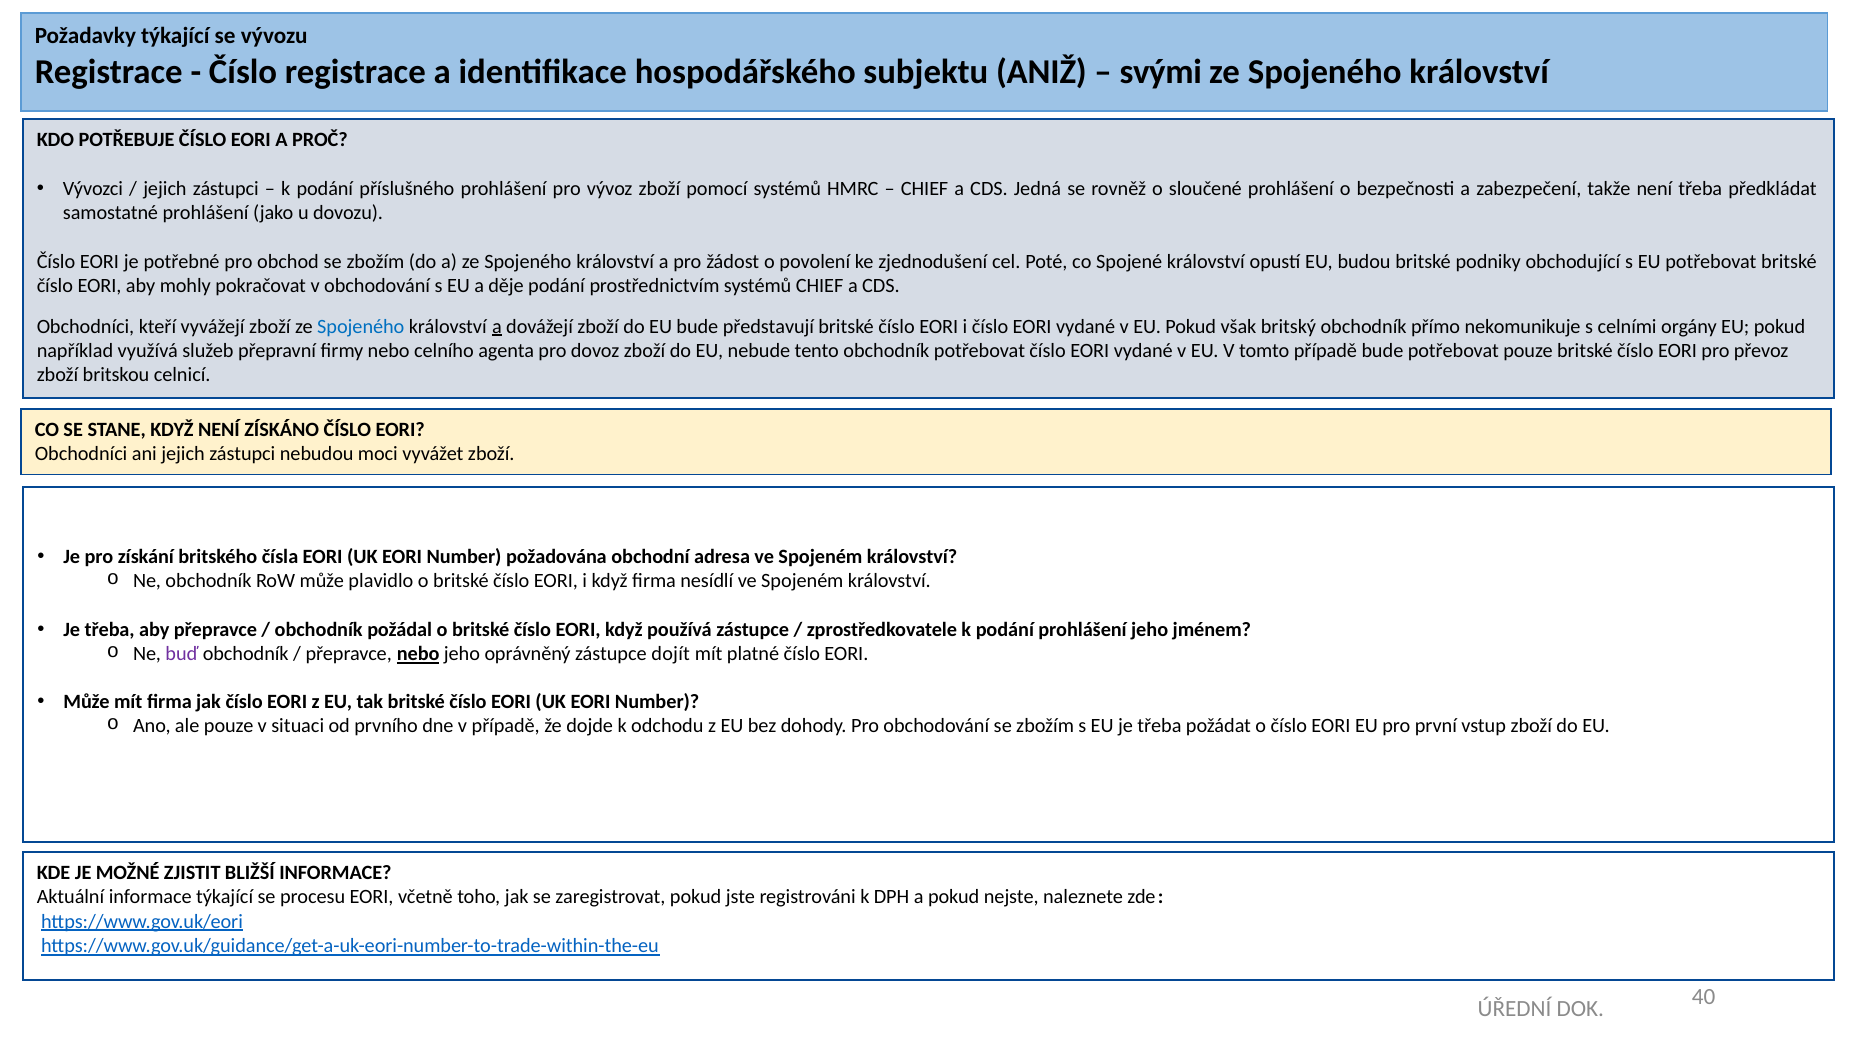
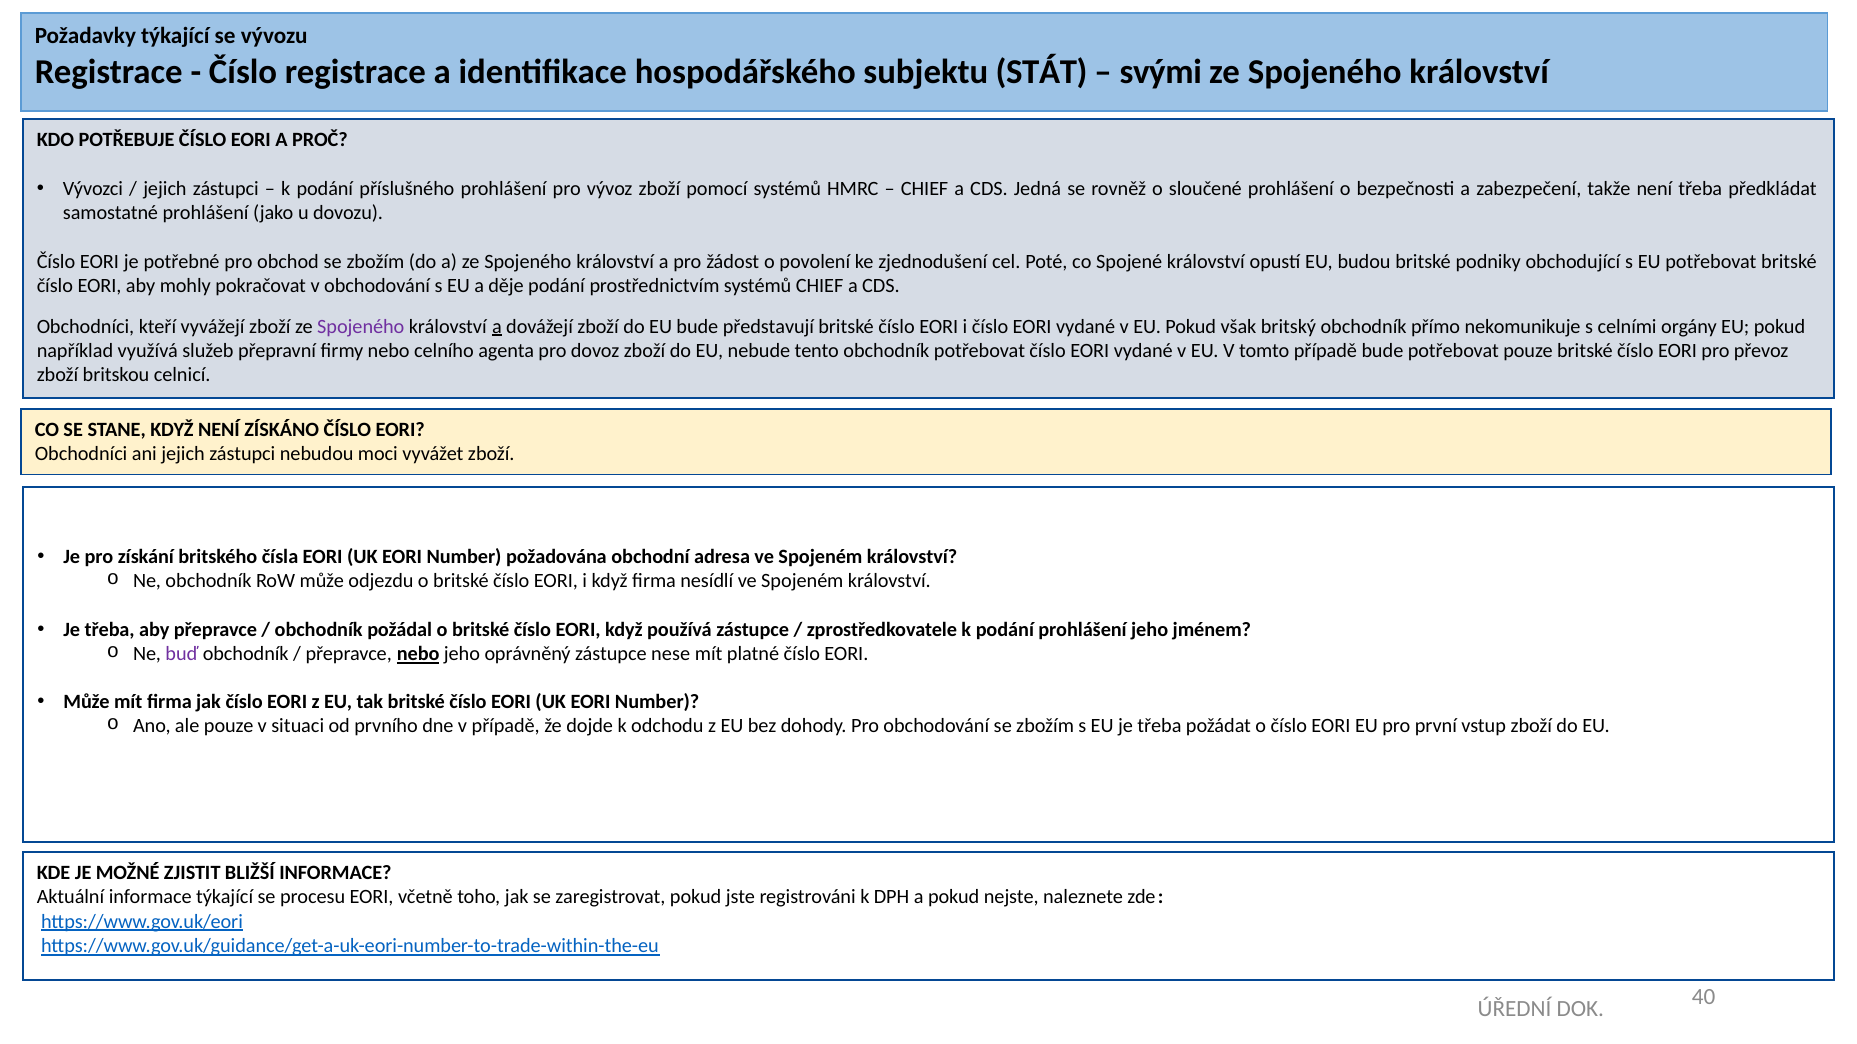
ANIŽ: ANIŽ -> STÁT
Spojeného at (361, 327) colour: blue -> purple
plavidlo: plavidlo -> odjezdu
dojít: dojít -> nese
